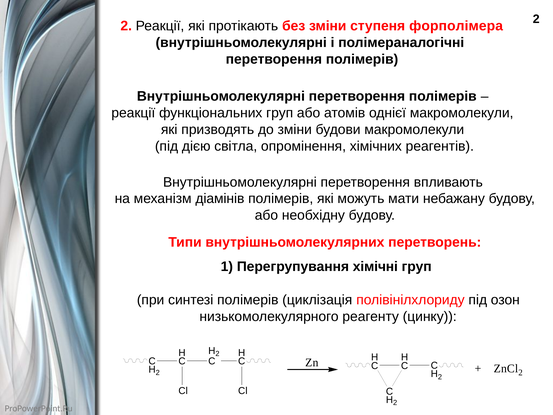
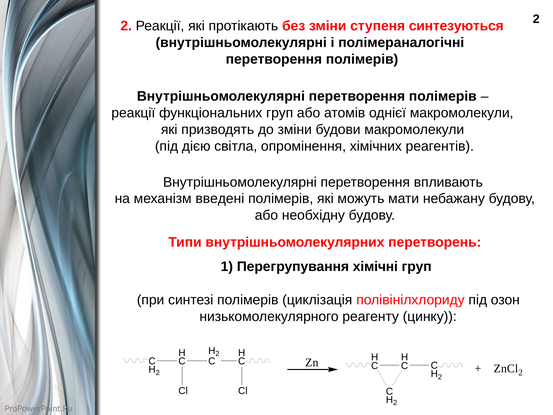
форполімера: форполімера -> синтезуються
діамінів: діамінів -> введені
